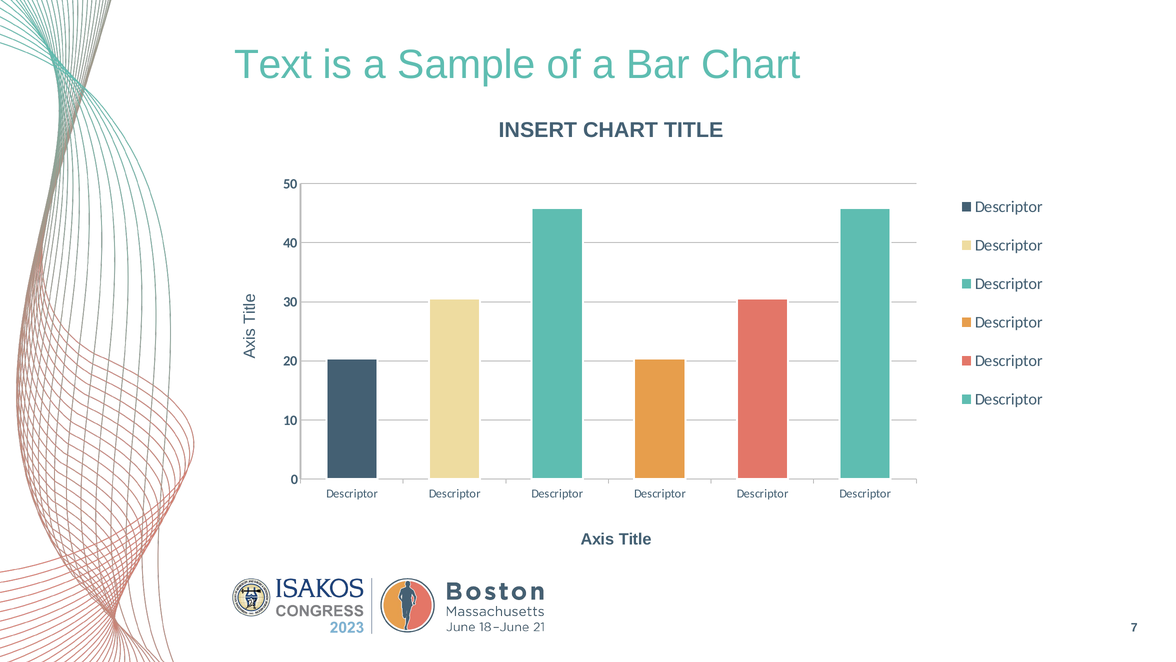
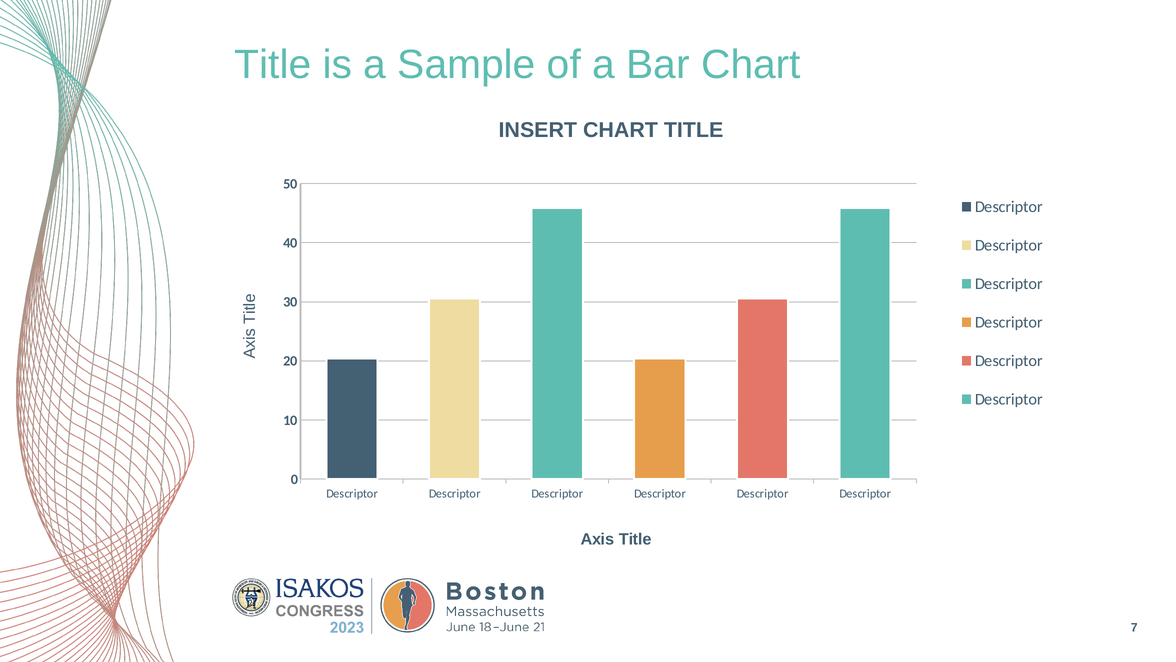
Text at (273, 65): Text -> Title
